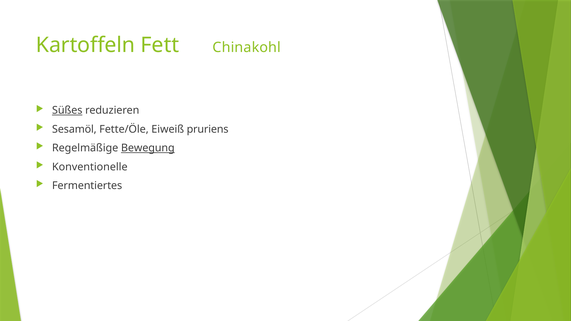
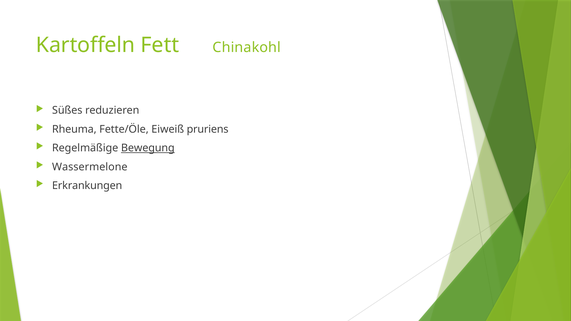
Süßes underline: present -> none
Sesamöl: Sesamöl -> Rheuma
Konventionelle: Konventionelle -> Wassermelone
Fermentiertes: Fermentiertes -> Erkrankungen
